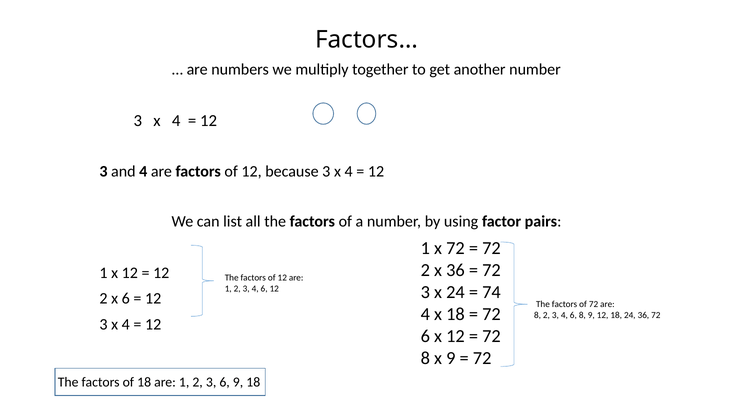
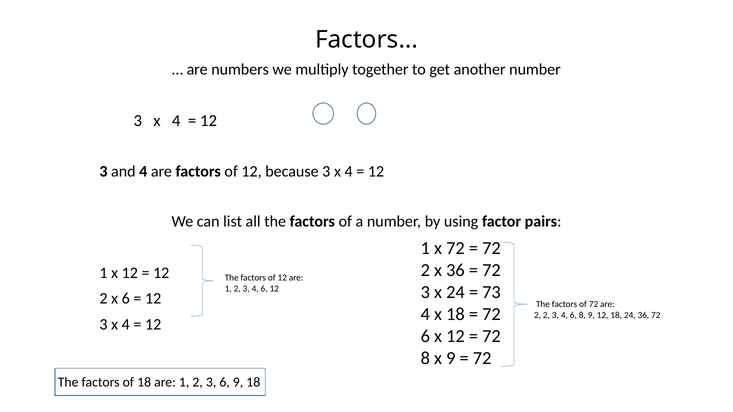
74: 74 -> 73
8 at (537, 316): 8 -> 2
